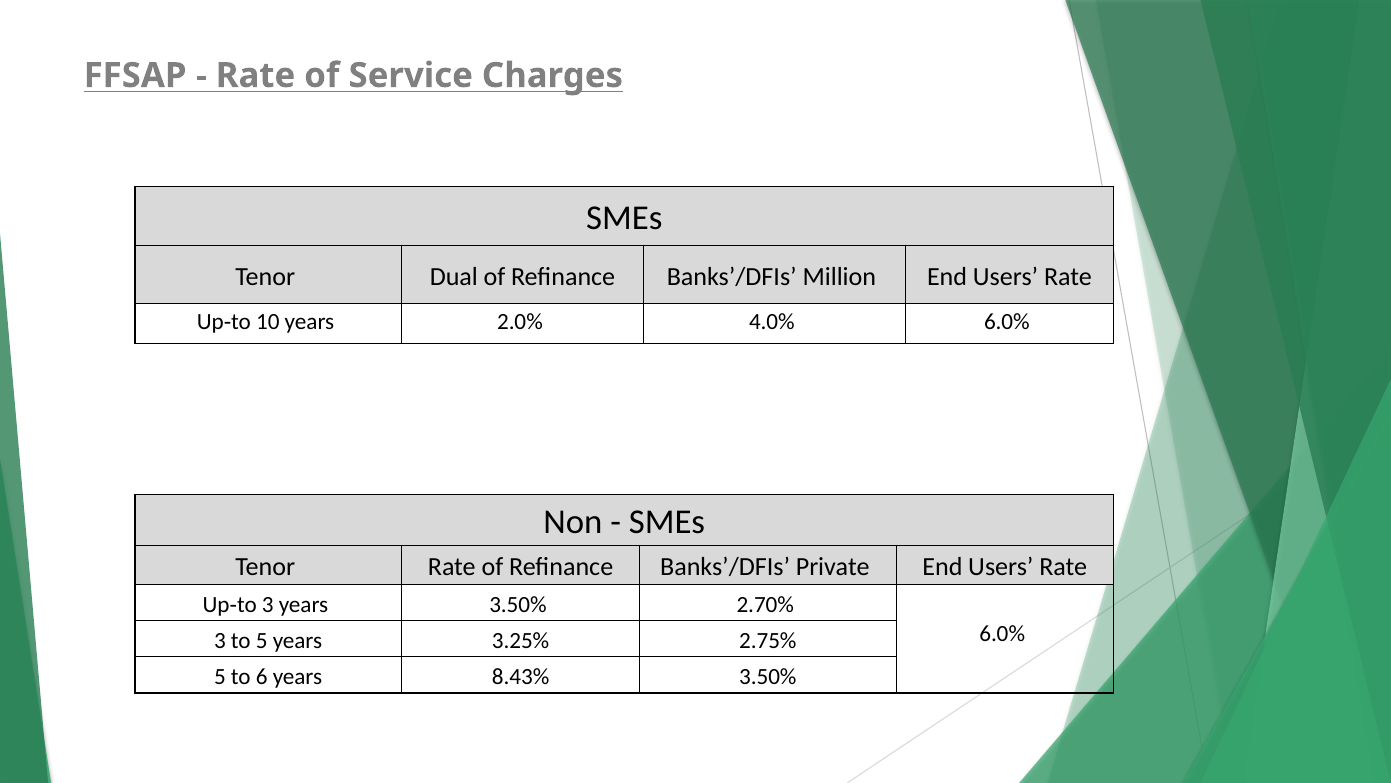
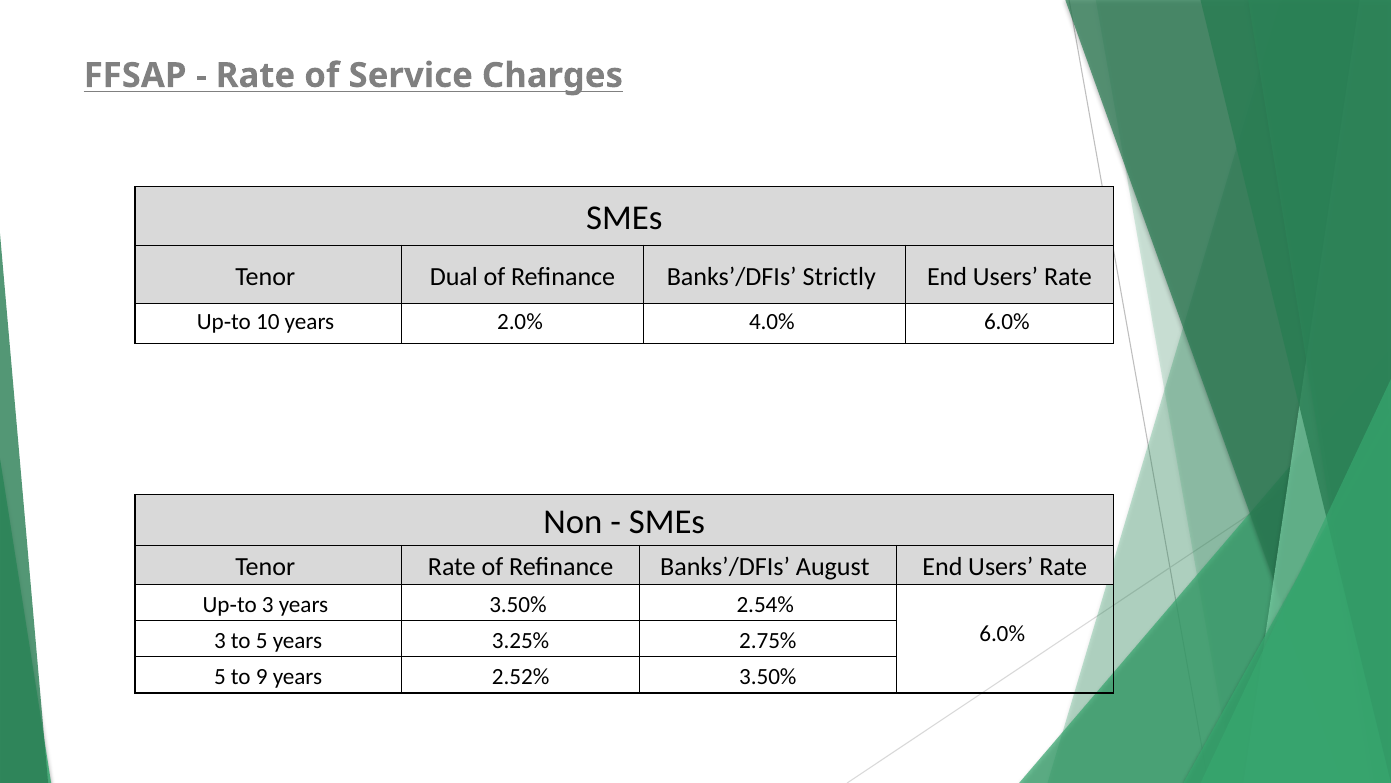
Million: Million -> Strictly
Private: Private -> August
2.70%: 2.70% -> 2.54%
6: 6 -> 9
8.43%: 8.43% -> 2.52%
